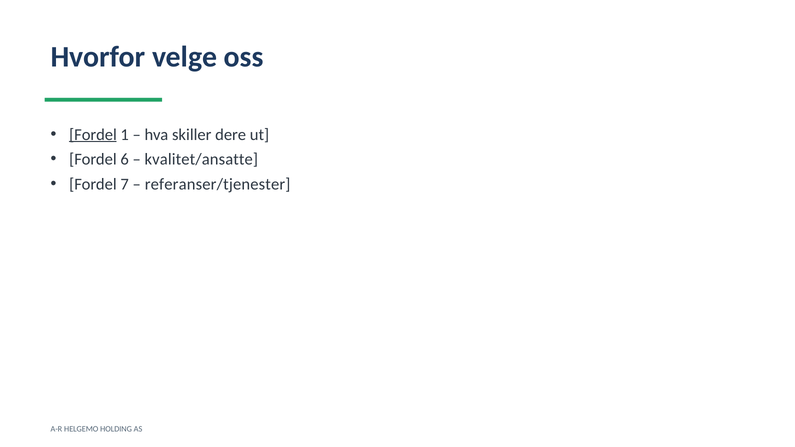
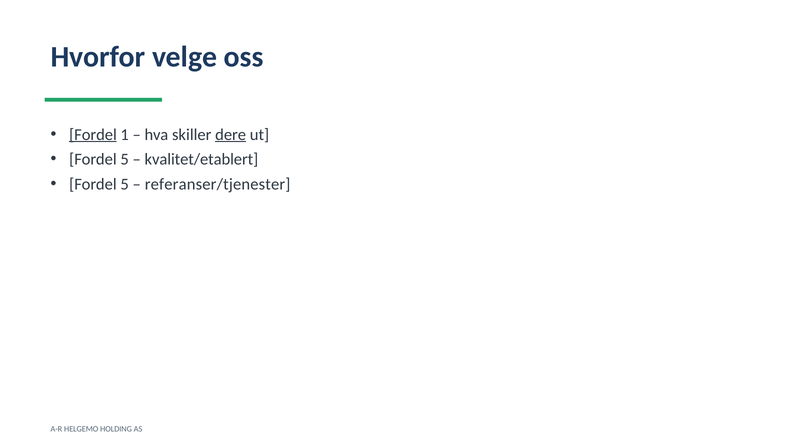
dere underline: none -> present
6 at (125, 160): 6 -> 5
kvalitet/ansatte: kvalitet/ansatte -> kvalitet/etablert
7 at (125, 184): 7 -> 5
